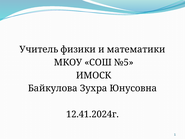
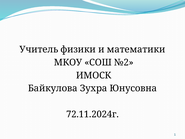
№5: №5 -> №2
12.41.2024г: 12.41.2024г -> 72.11.2024г
